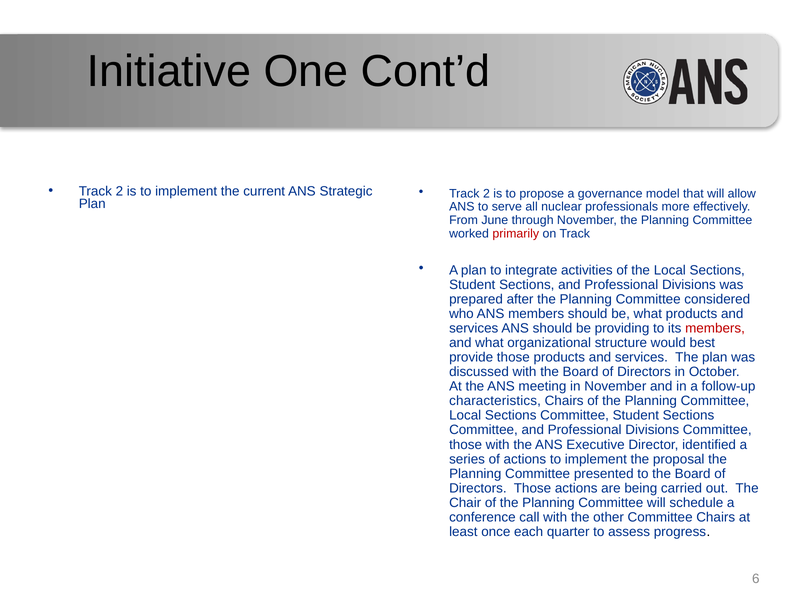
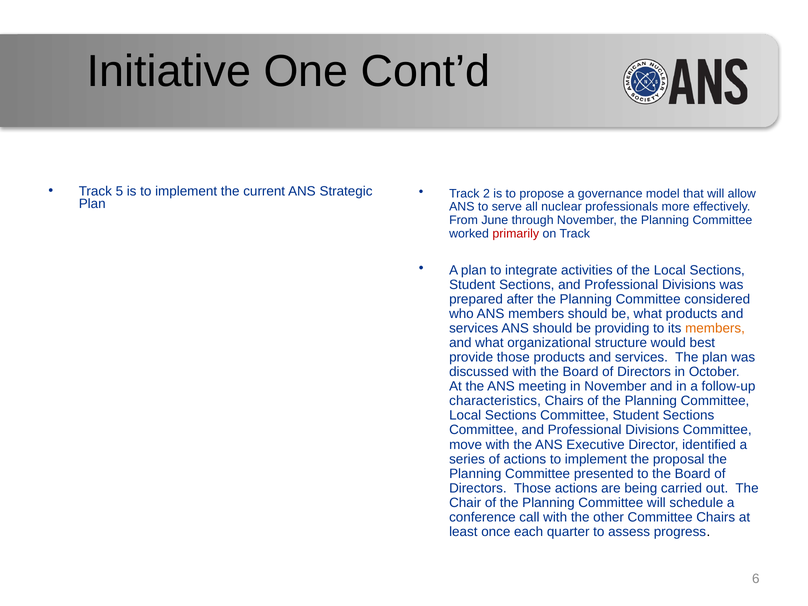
2 at (119, 191): 2 -> 5
members at (715, 328) colour: red -> orange
those at (466, 445): those -> move
